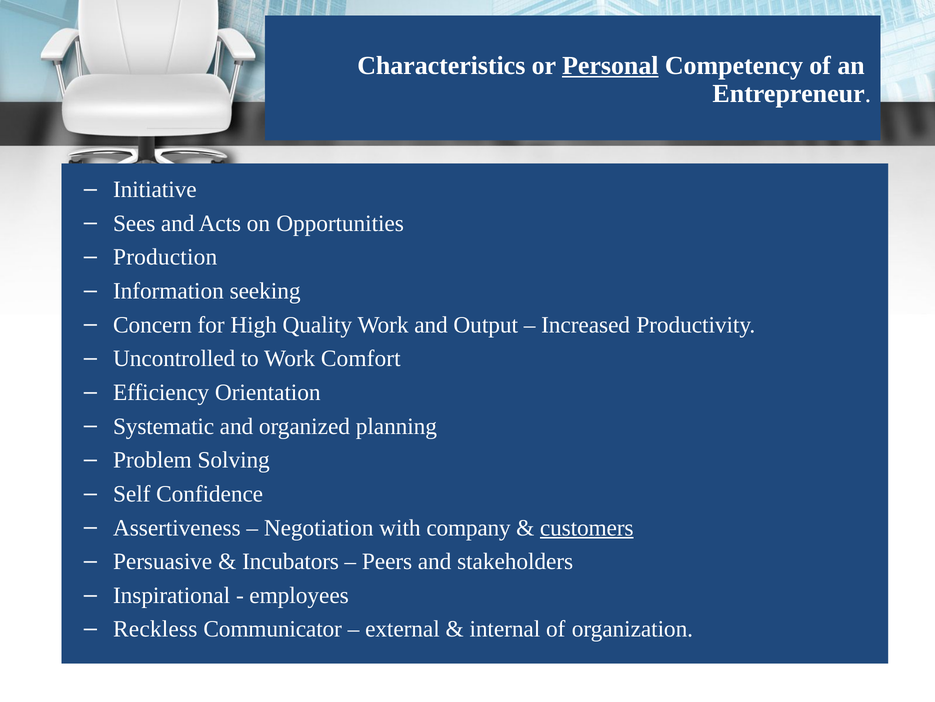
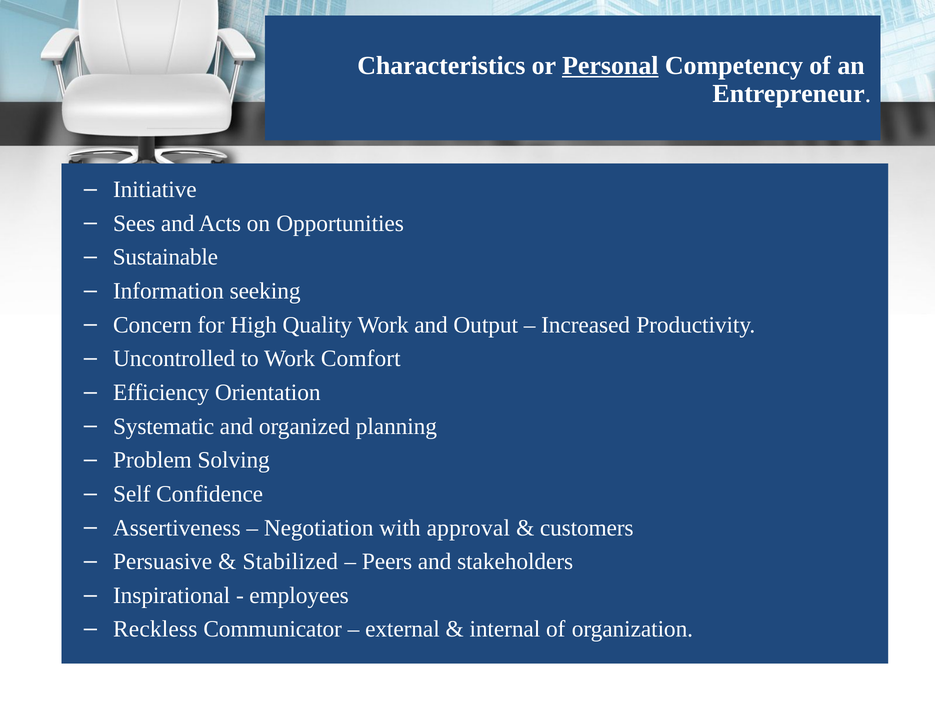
Production: Production -> Sustainable
company: company -> approval
customers underline: present -> none
Incubators: Incubators -> Stabilized
